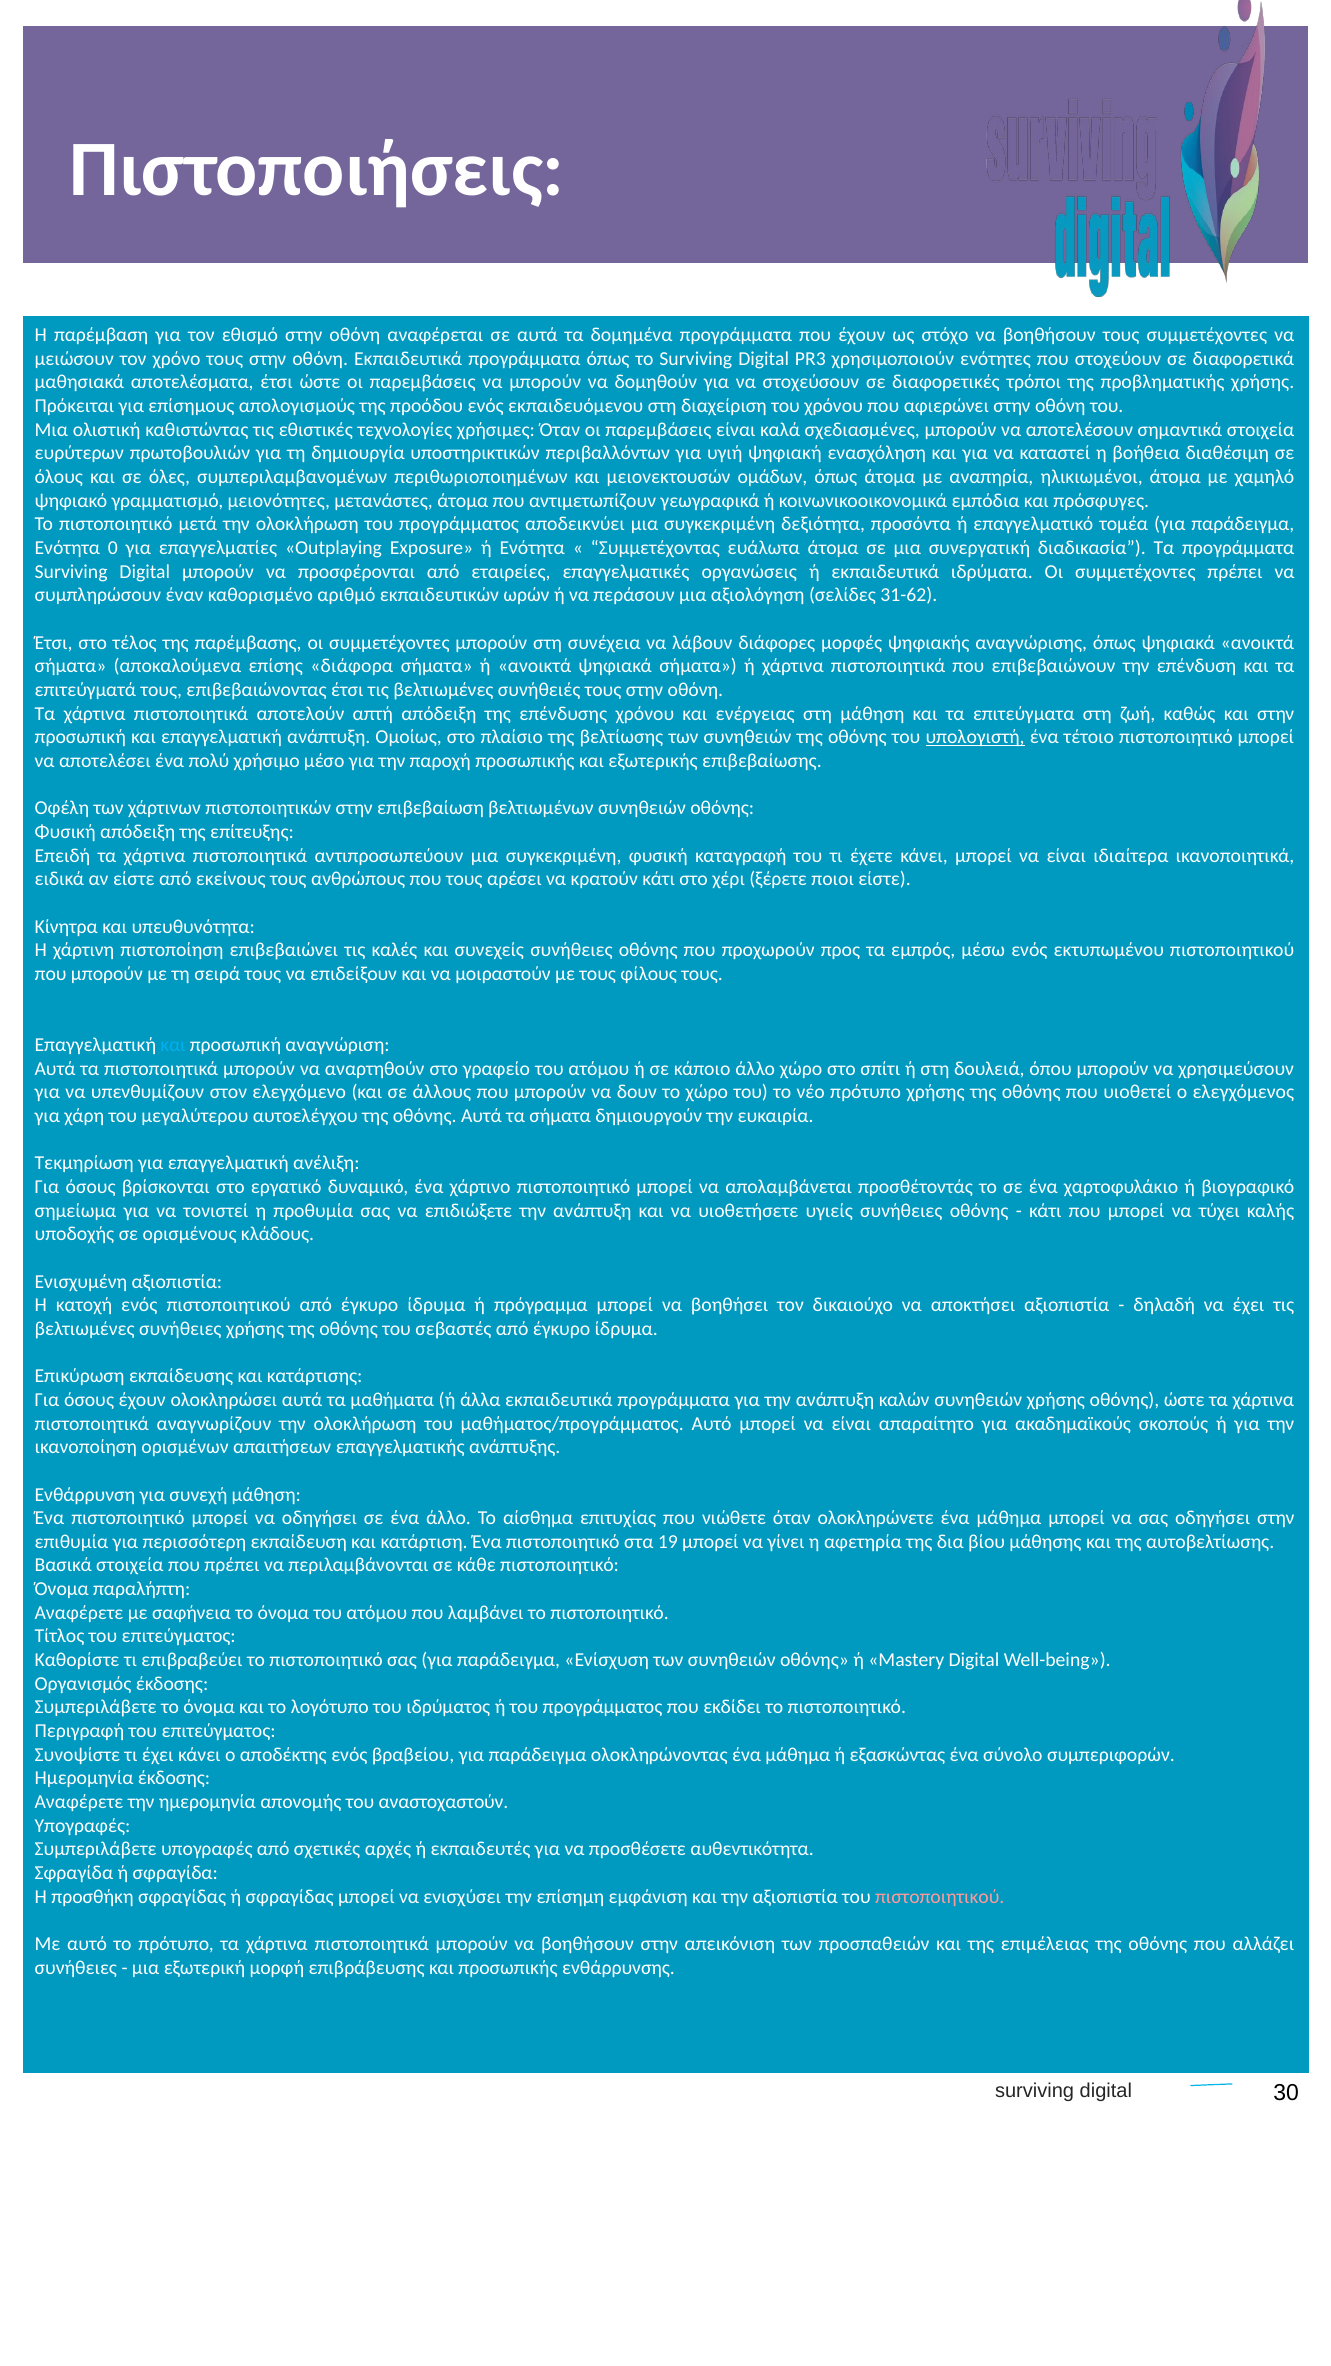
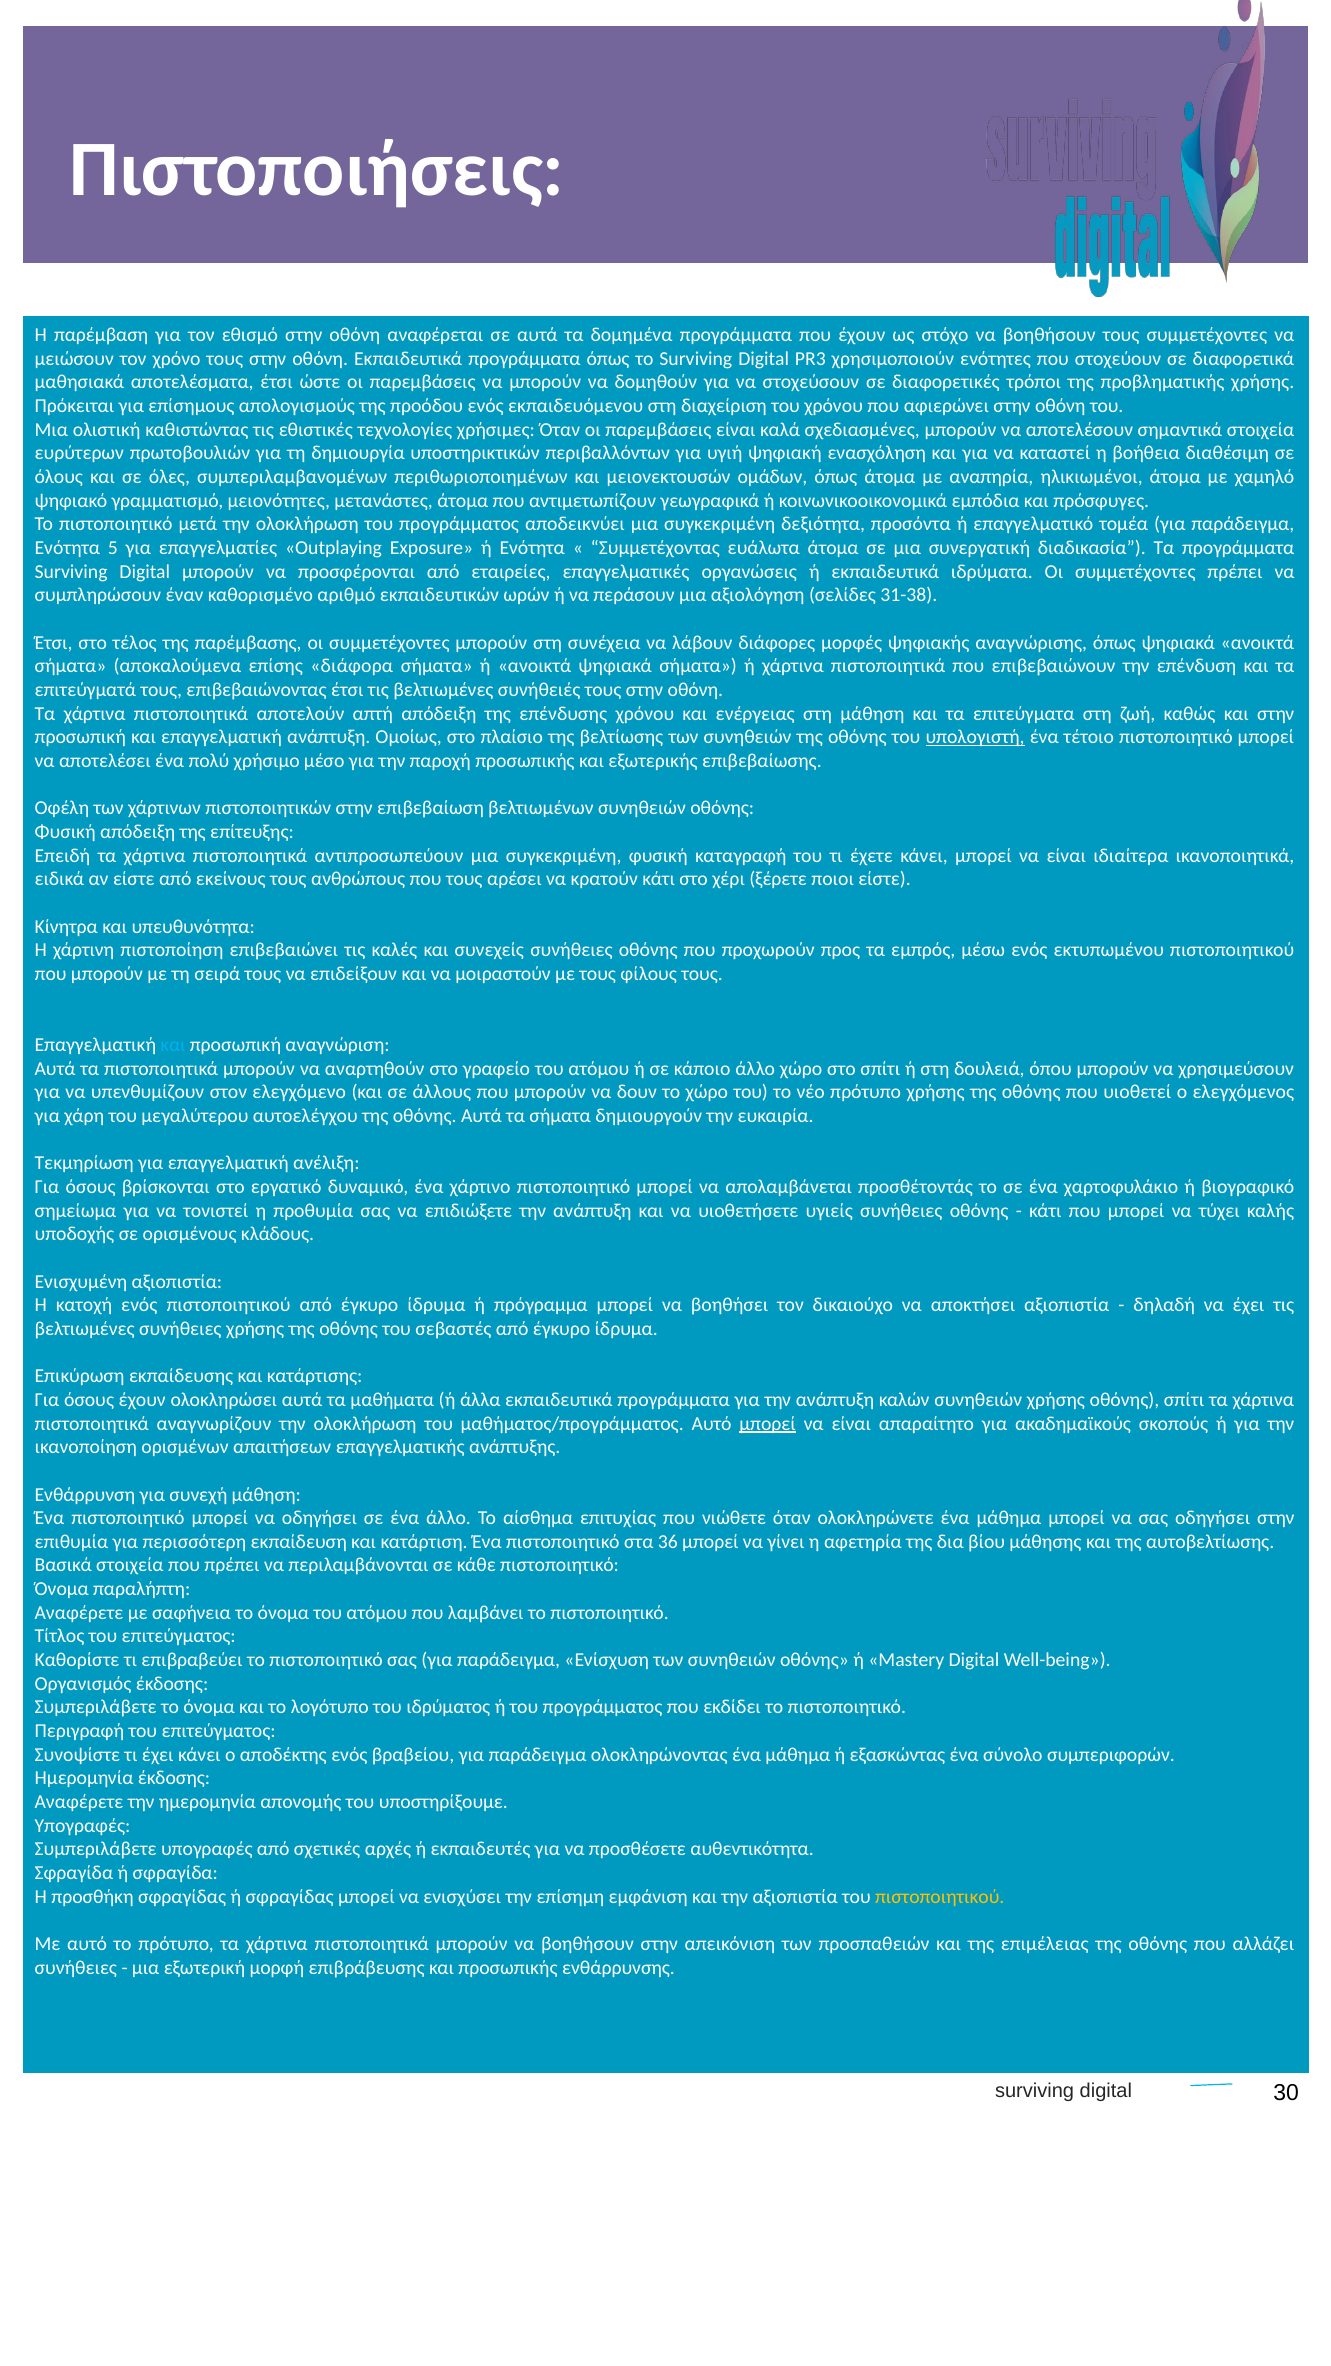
0: 0 -> 5
31-62: 31-62 -> 31-38
οθόνης ώστε: ώστε -> σπίτι
μπορεί at (768, 1424) underline: none -> present
19: 19 -> 36
αναστοχαστούν: αναστοχαστούν -> υποστηρίξουμε
πιστοποιητικού at (940, 1897) colour: pink -> yellow
